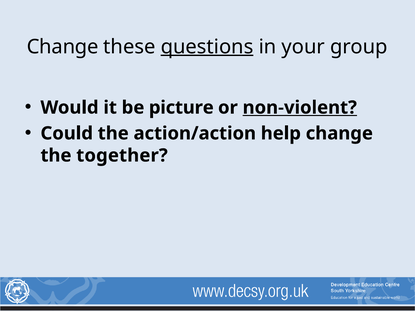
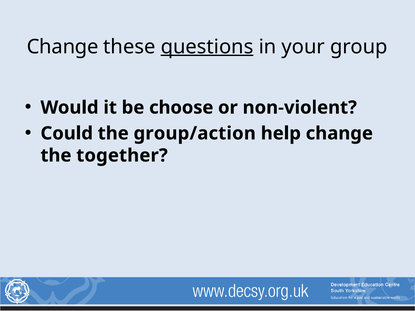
picture: picture -> choose
non-violent underline: present -> none
action/action: action/action -> group/action
